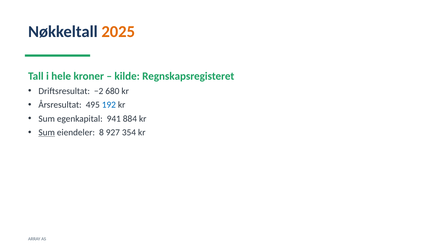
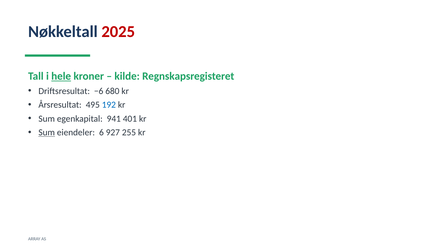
2025 colour: orange -> red
hele underline: none -> present
−2: −2 -> −6
884: 884 -> 401
8: 8 -> 6
354: 354 -> 255
